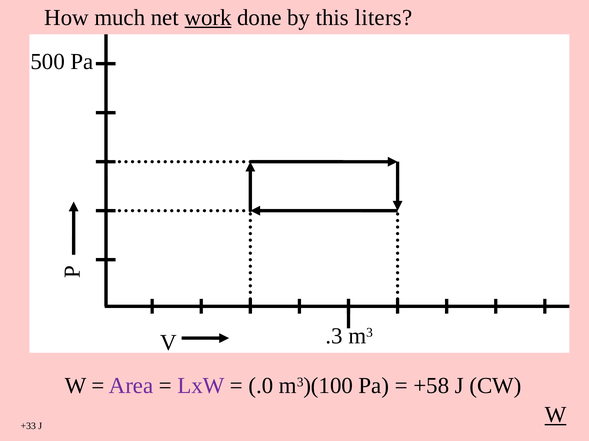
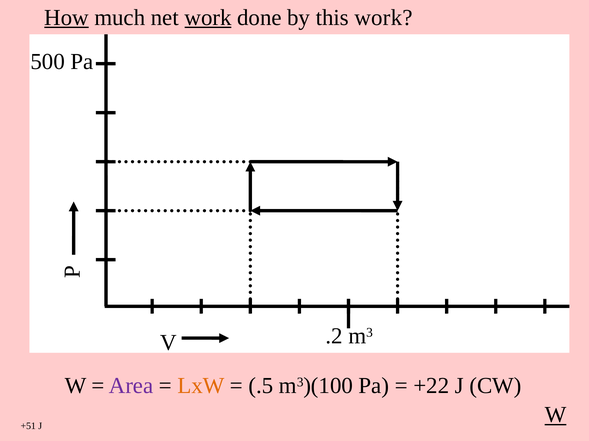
How underline: none -> present
this liters: liters -> work
.3: .3 -> .2
LxW colour: purple -> orange
.0: .0 -> .5
+58: +58 -> +22
+33: +33 -> +51
